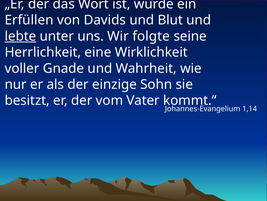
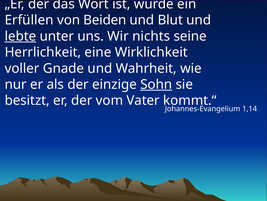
Davids: Davids -> Beiden
folgte: folgte -> nichts
Sohn underline: none -> present
